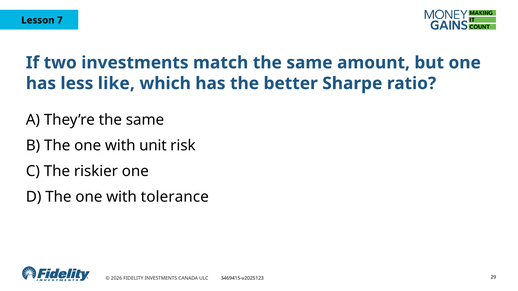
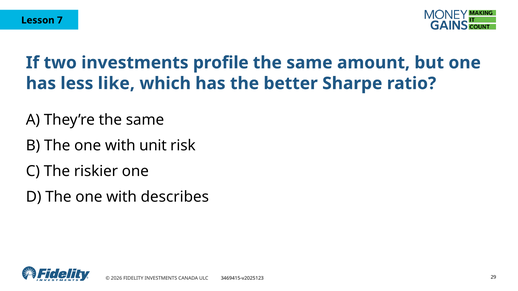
match: match -> profile
tolerance: tolerance -> describes
